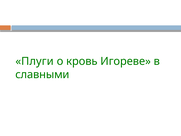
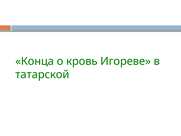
Плуги: Плуги -> Конца
славными: славными -> татарской
